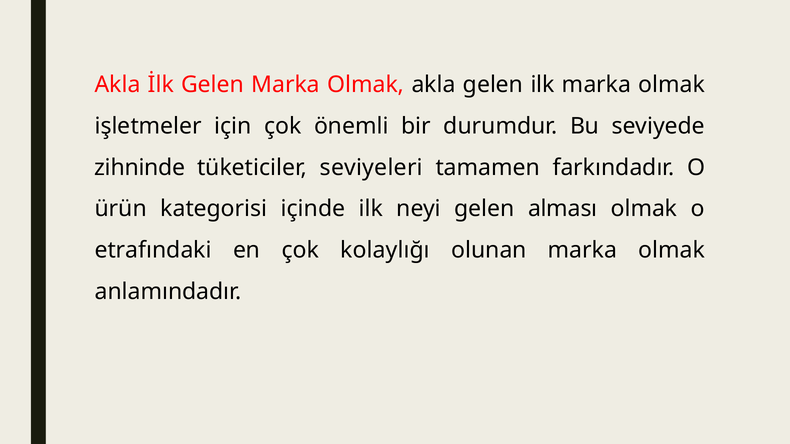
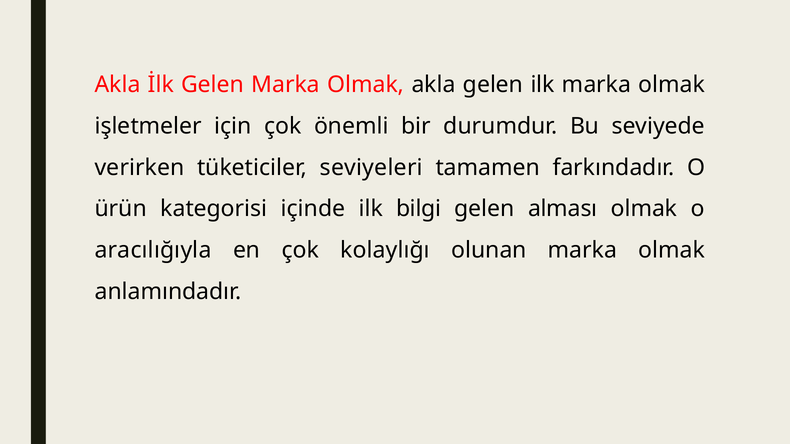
zihninde: zihninde -> verirken
neyi: neyi -> bilgi
etrafındaki: etrafındaki -> aracılığıyla
